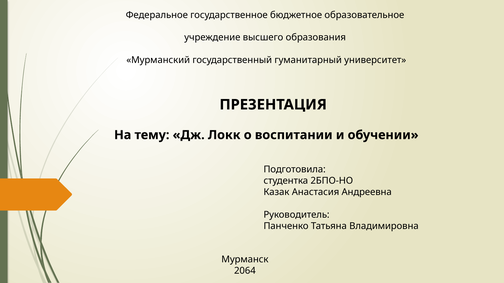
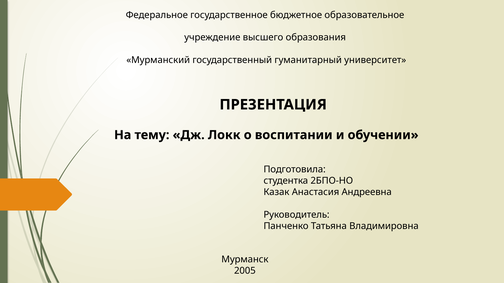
2064: 2064 -> 2005
